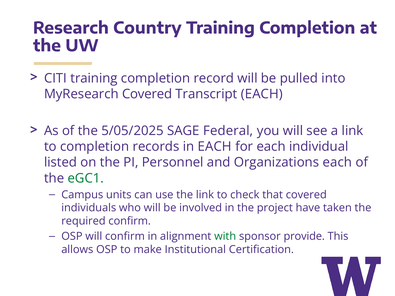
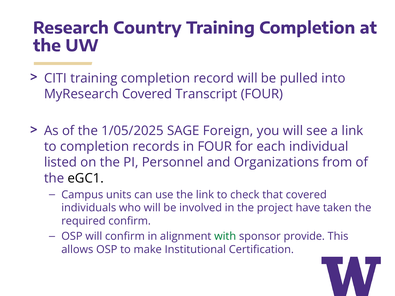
Transcript EACH: EACH -> FOUR
5/05/2025: 5/05/2025 -> 1/05/2025
Federal: Federal -> Foreign
in EACH: EACH -> FOUR
Organizations each: each -> from
eGC1 colour: green -> black
